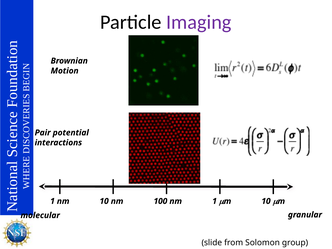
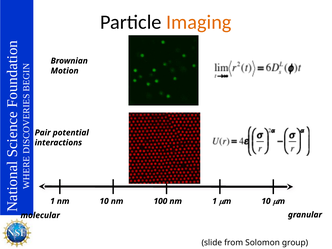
Imaging colour: purple -> orange
